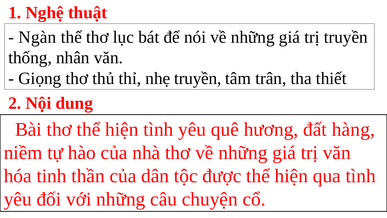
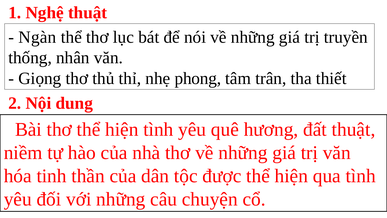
nhẹ truyền: truyền -> phong
đất hàng: hàng -> thuật
